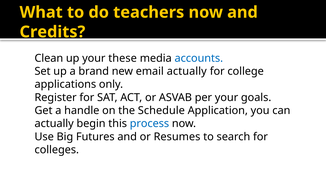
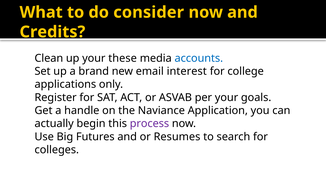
teachers: teachers -> consider
email actually: actually -> interest
Schedule: Schedule -> Naviance
process colour: blue -> purple
